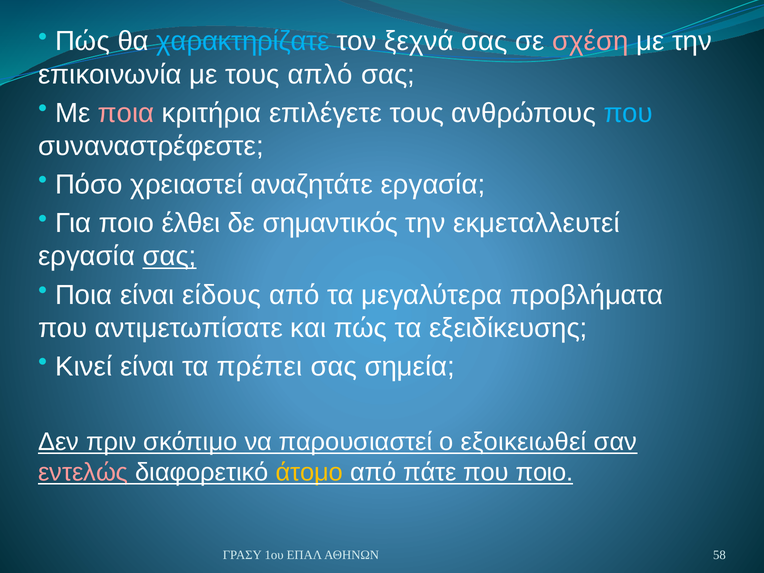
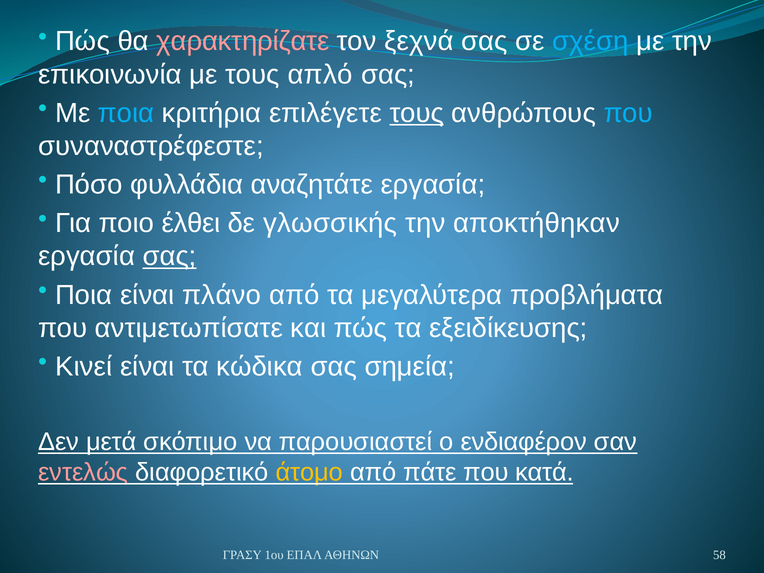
χαρακτηρίζατε colour: light blue -> pink
σχέση colour: pink -> light blue
ποια at (126, 113) colour: pink -> light blue
τους at (417, 113) underline: none -> present
χρειαστεί: χρειαστεί -> φυλλάδια
σημαντικός: σημαντικός -> γλωσσικής
εκμεταλλευτεί: εκμεταλλευτεί -> αποκτήθηκαν
είδους: είδους -> πλάνο
πρέπει: πρέπει -> κώδικα
πριν: πριν -> μετά
εξοικειωθεί: εξοικειωθεί -> ενδιαφέρον
που ποιο: ποιο -> κατά
